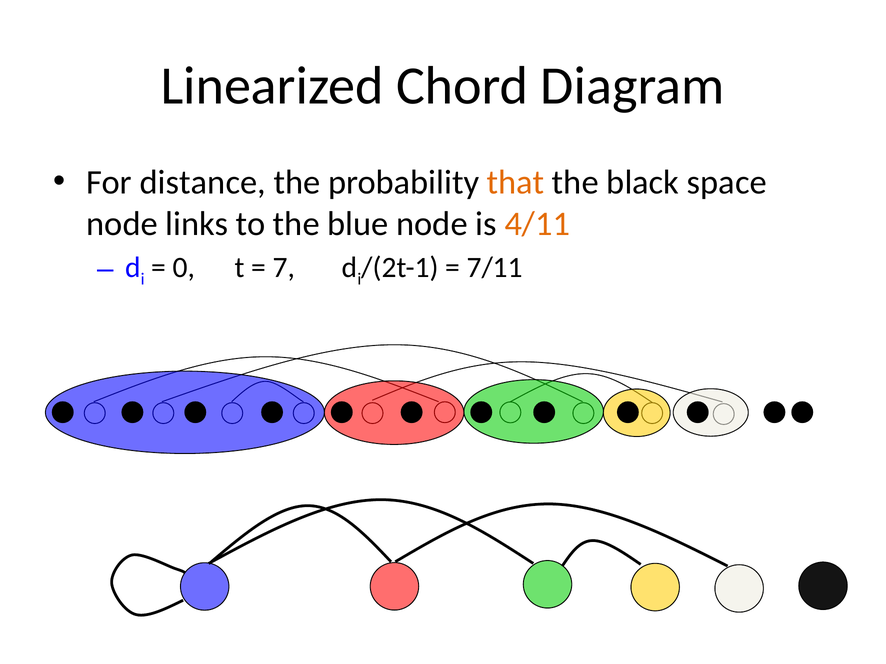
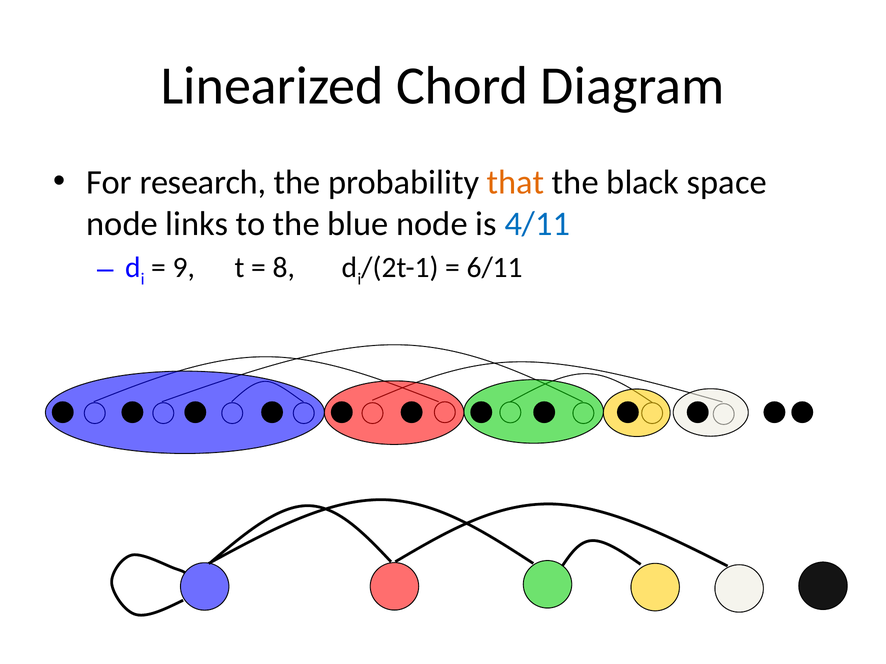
distance: distance -> research
4/11 colour: orange -> blue
0: 0 -> 9
7: 7 -> 8
7/11: 7/11 -> 6/11
